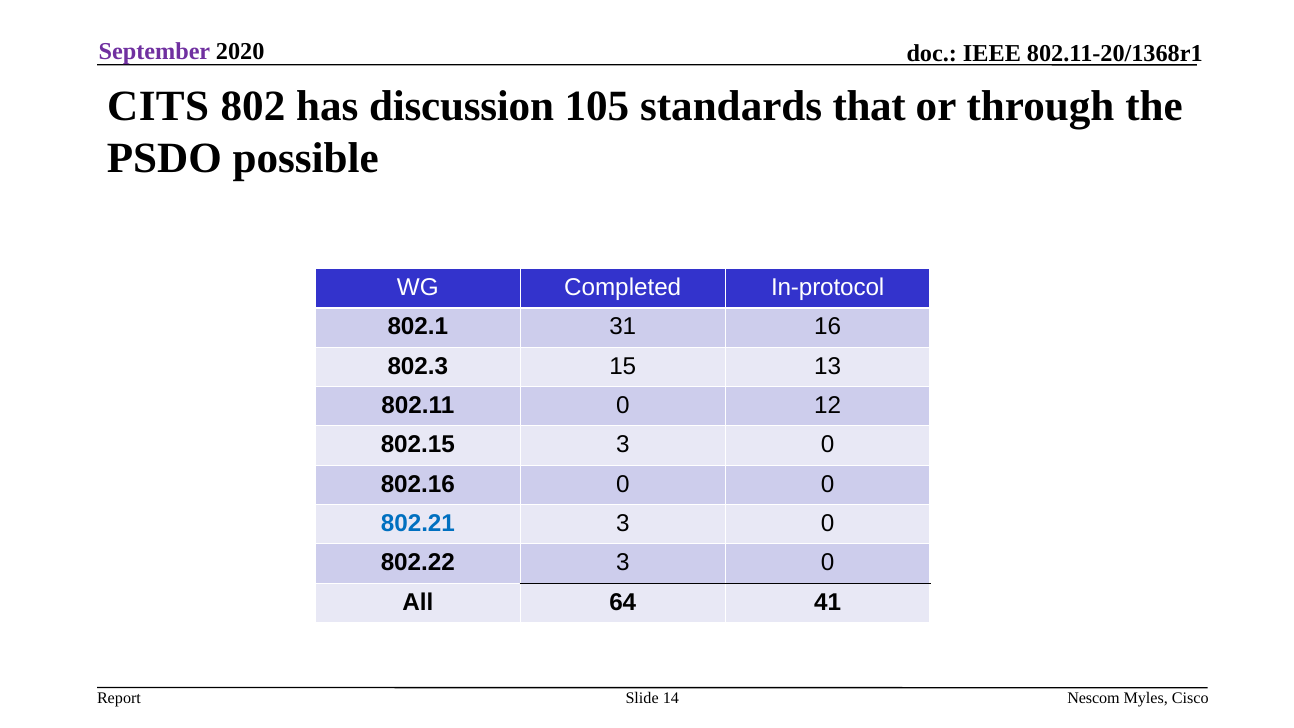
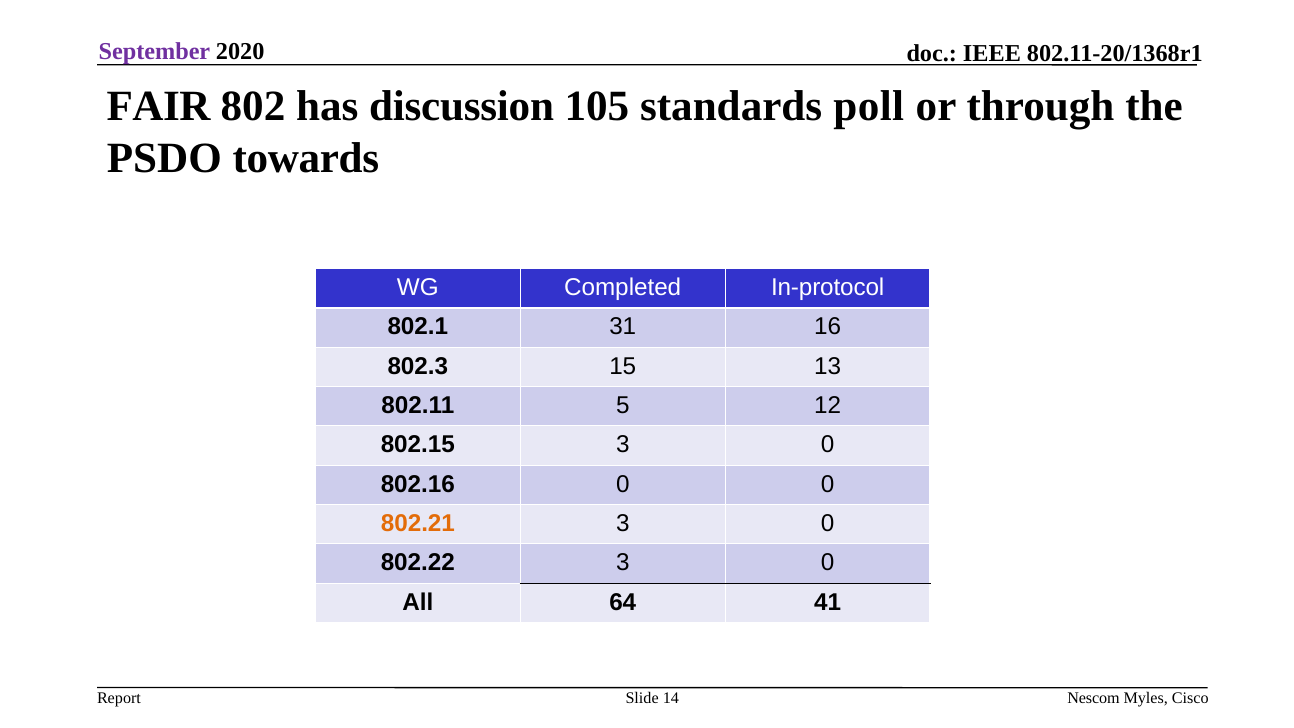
CITS: CITS -> FAIR
that: that -> poll
possible: possible -> towards
802.11 0: 0 -> 5
802.21 colour: blue -> orange
